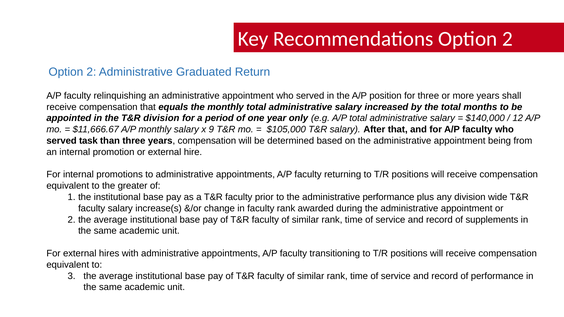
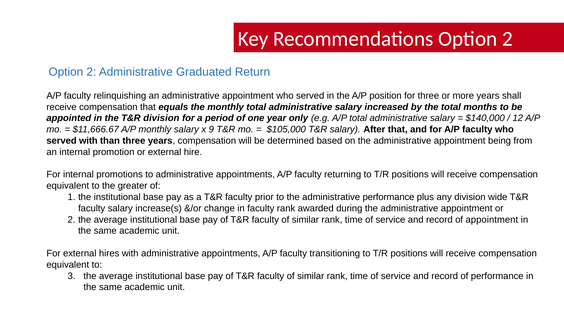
served task: task -> with
of supplements: supplements -> appointment
